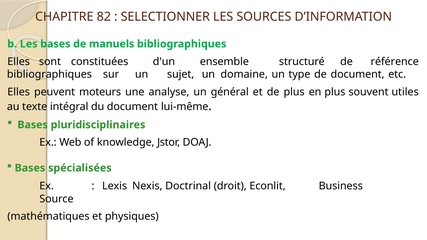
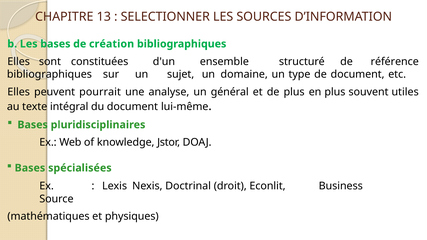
82: 82 -> 13
manuels: manuels -> création
moteurs: moteurs -> pourrait
